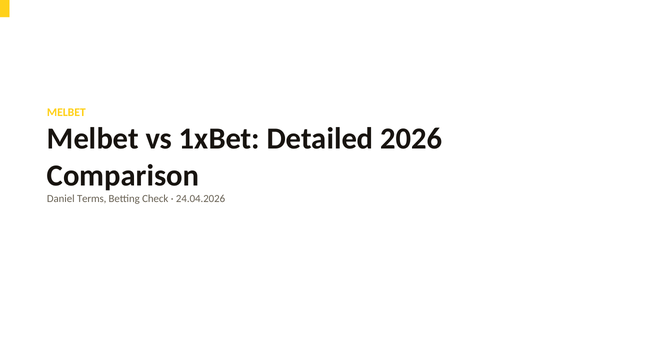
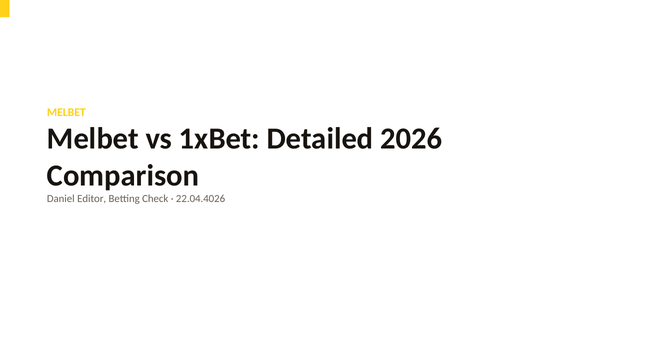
Terms: Terms -> Editor
24.04.2026: 24.04.2026 -> 22.04.4026
